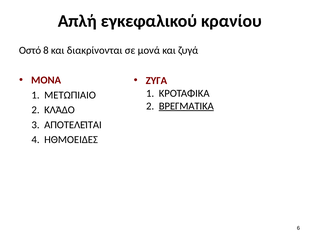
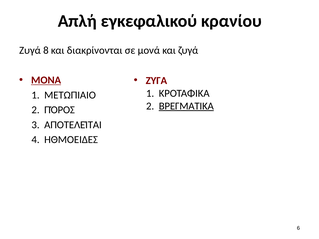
Οστό at (30, 50): Οστό -> Ζυγά
ΜΟΝΑ underline: none -> present
ΚΛΆΔΟ: ΚΛΆΔΟ -> ΠΌΡΟΣ
